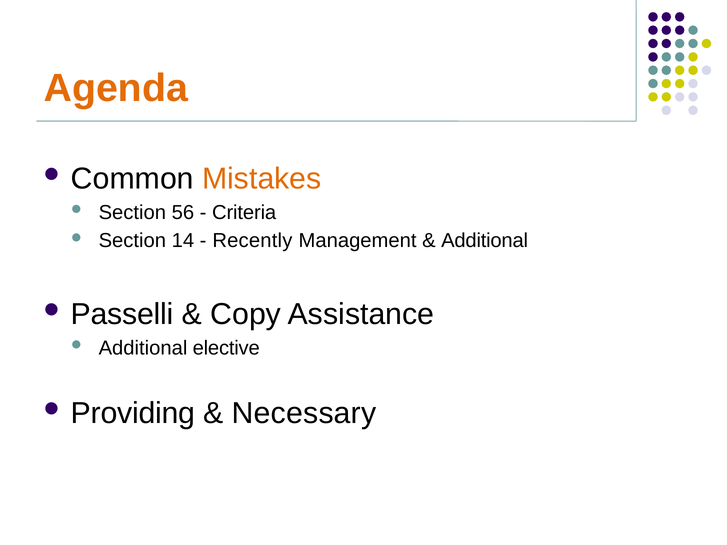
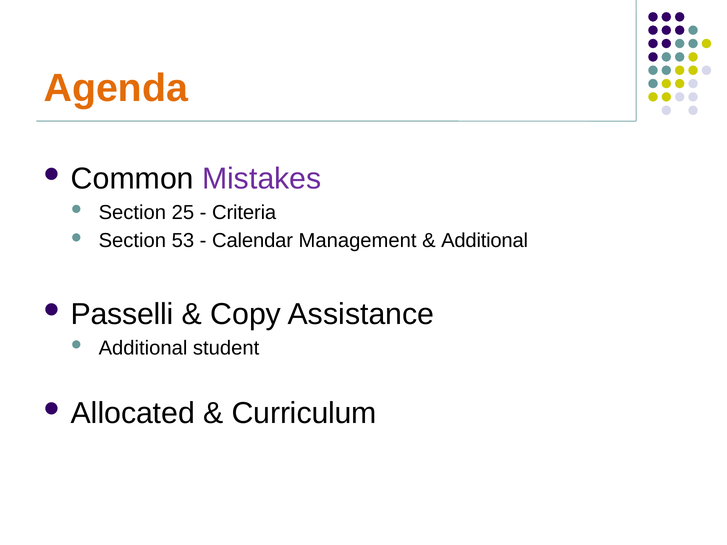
Mistakes colour: orange -> purple
56: 56 -> 25
14: 14 -> 53
Recently: Recently -> Calendar
elective: elective -> student
Providing: Providing -> Allocated
Necessary: Necessary -> Curriculum
